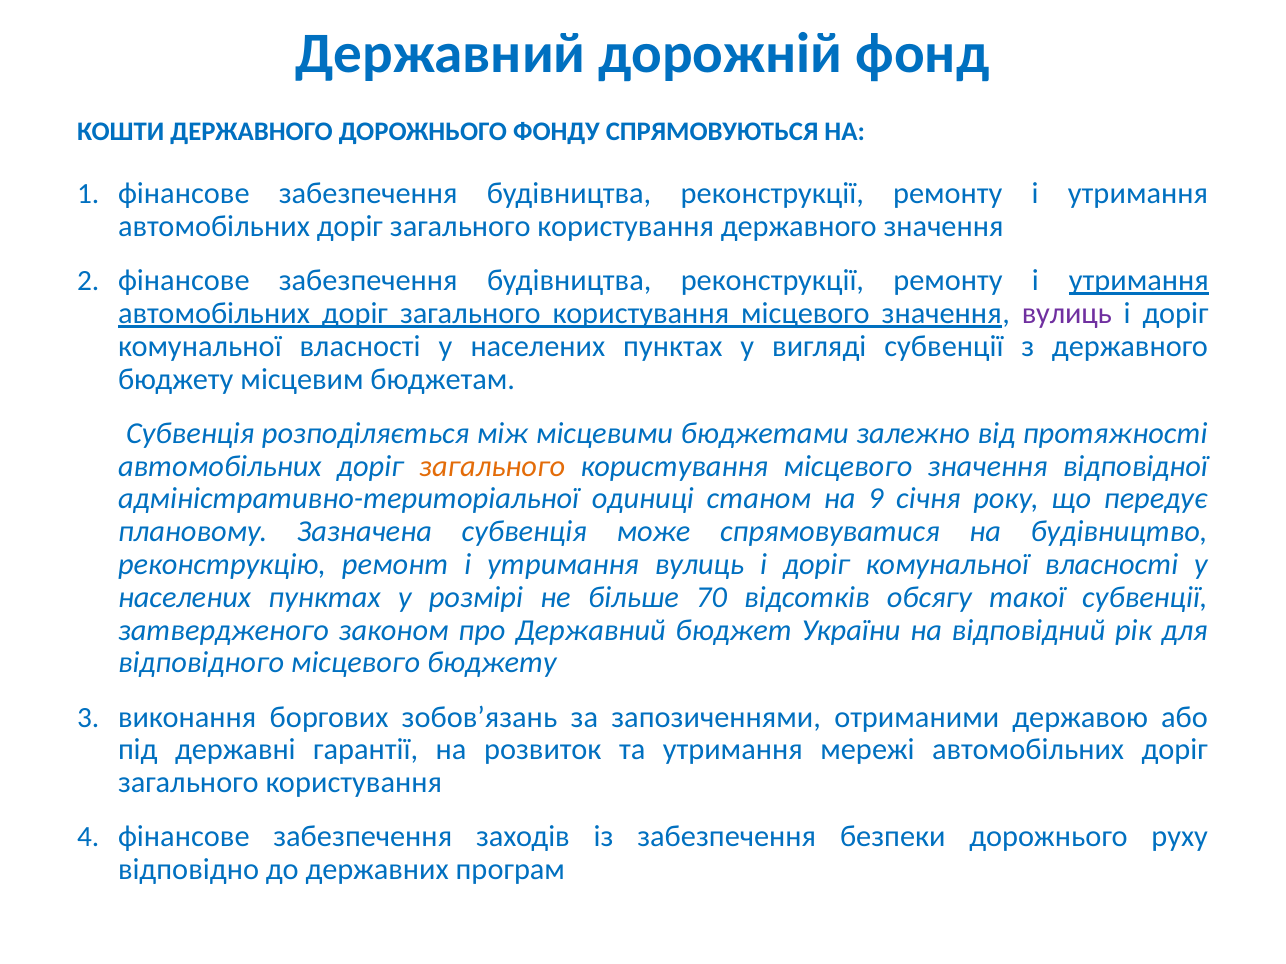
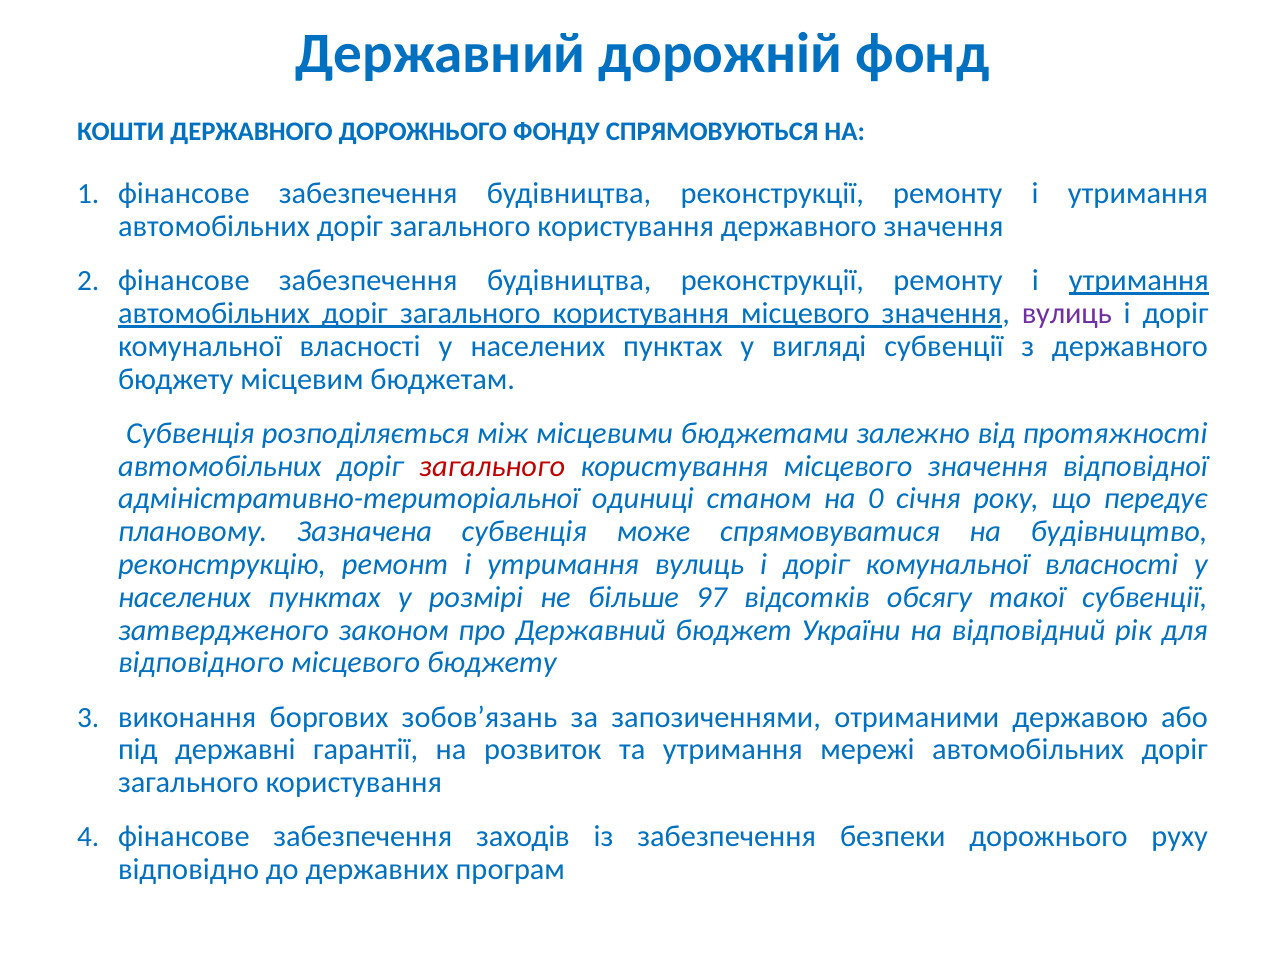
загального at (492, 466) colour: orange -> red
9: 9 -> 0
70: 70 -> 97
